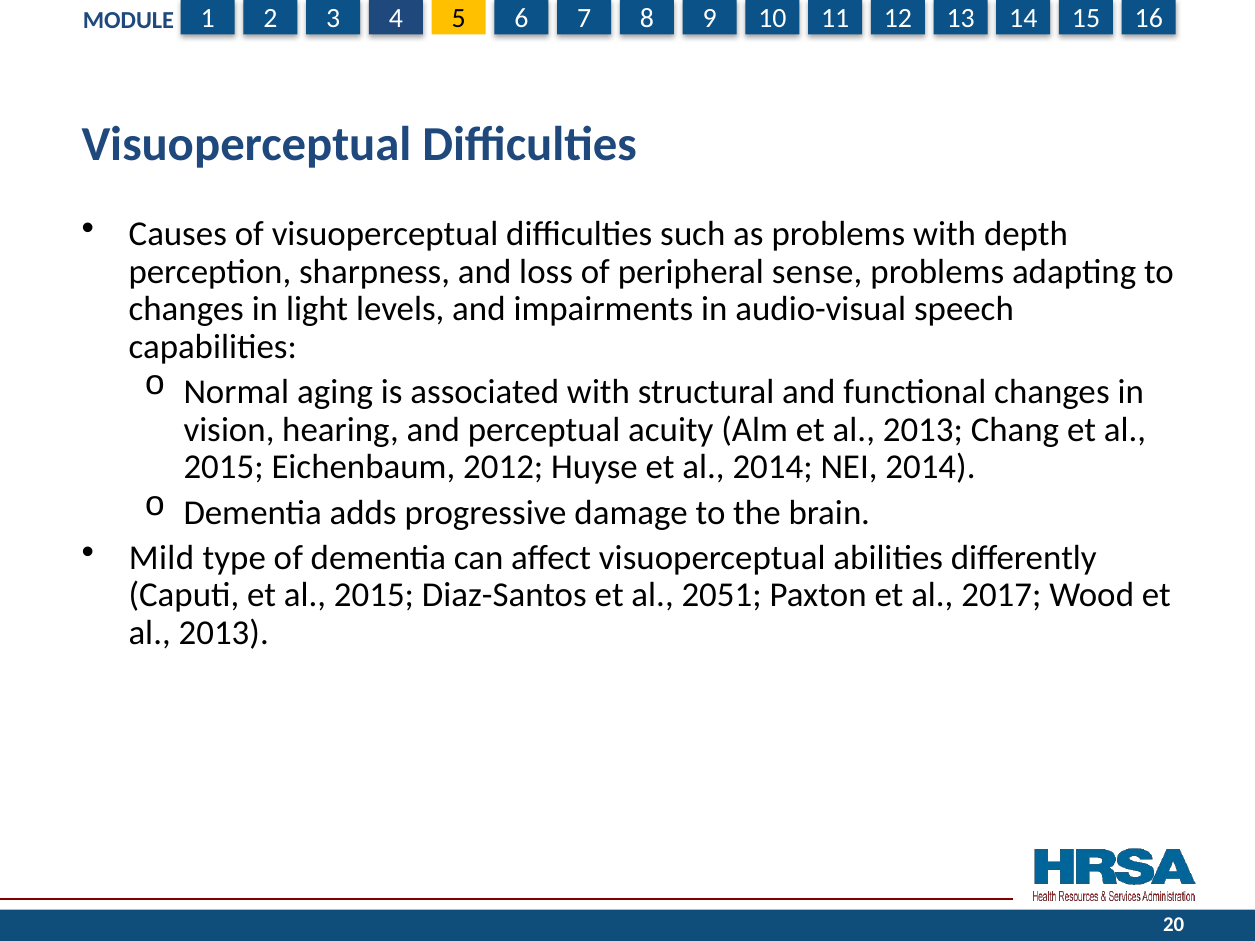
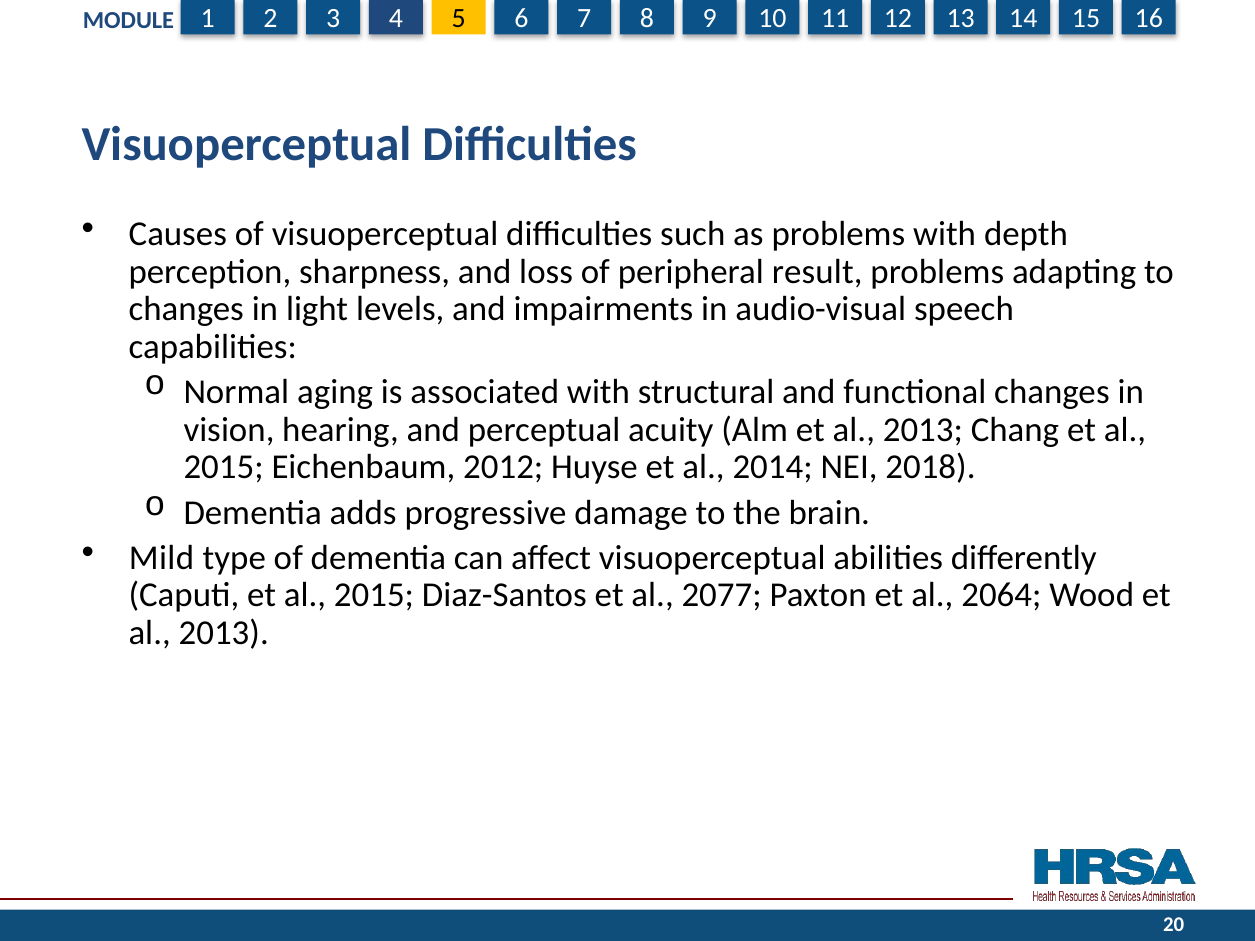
sense: sense -> result
NEI 2014: 2014 -> 2018
2051: 2051 -> 2077
2017: 2017 -> 2064
